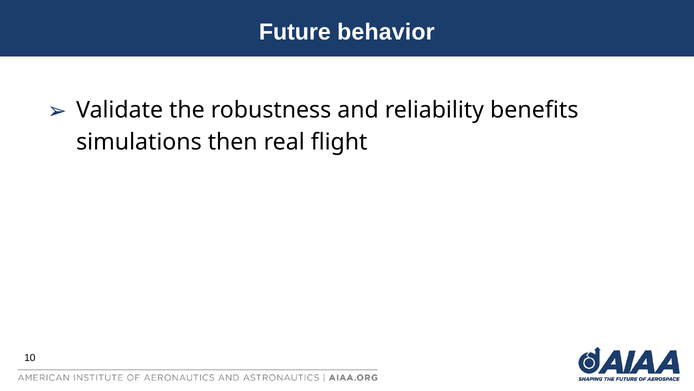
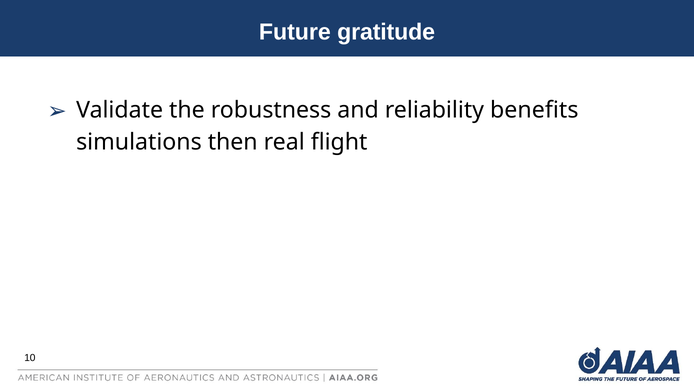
behavior: behavior -> gratitude
